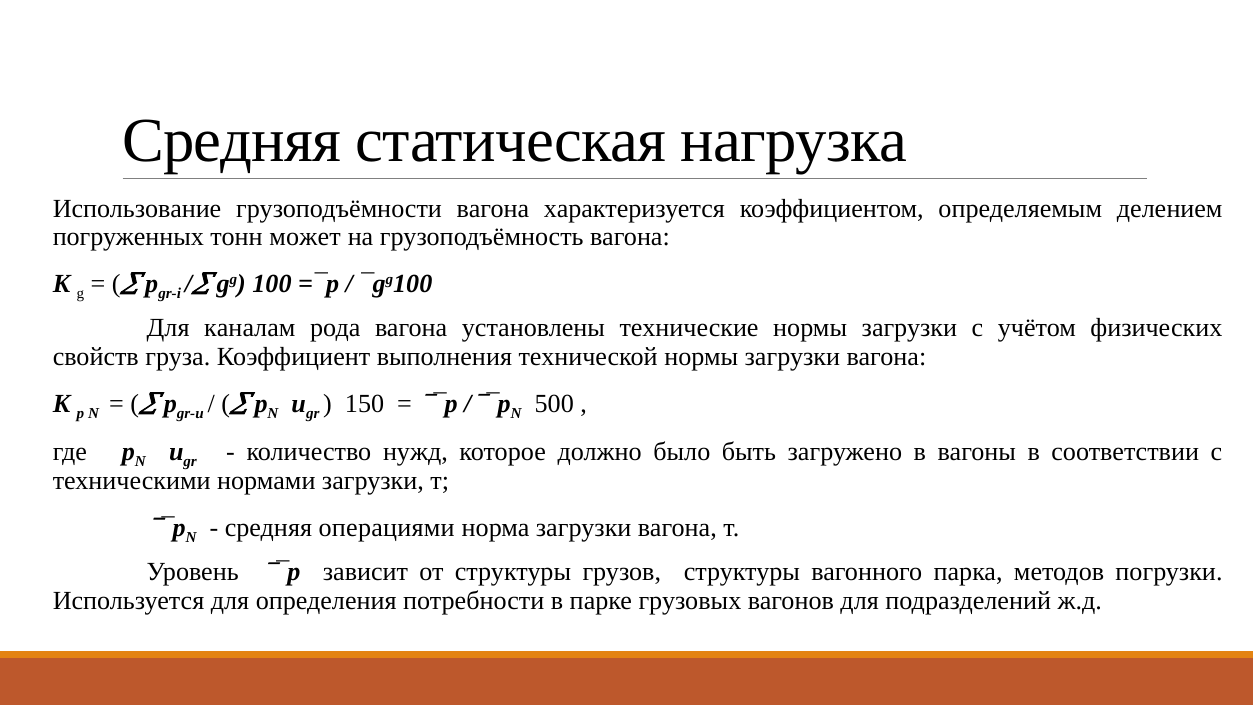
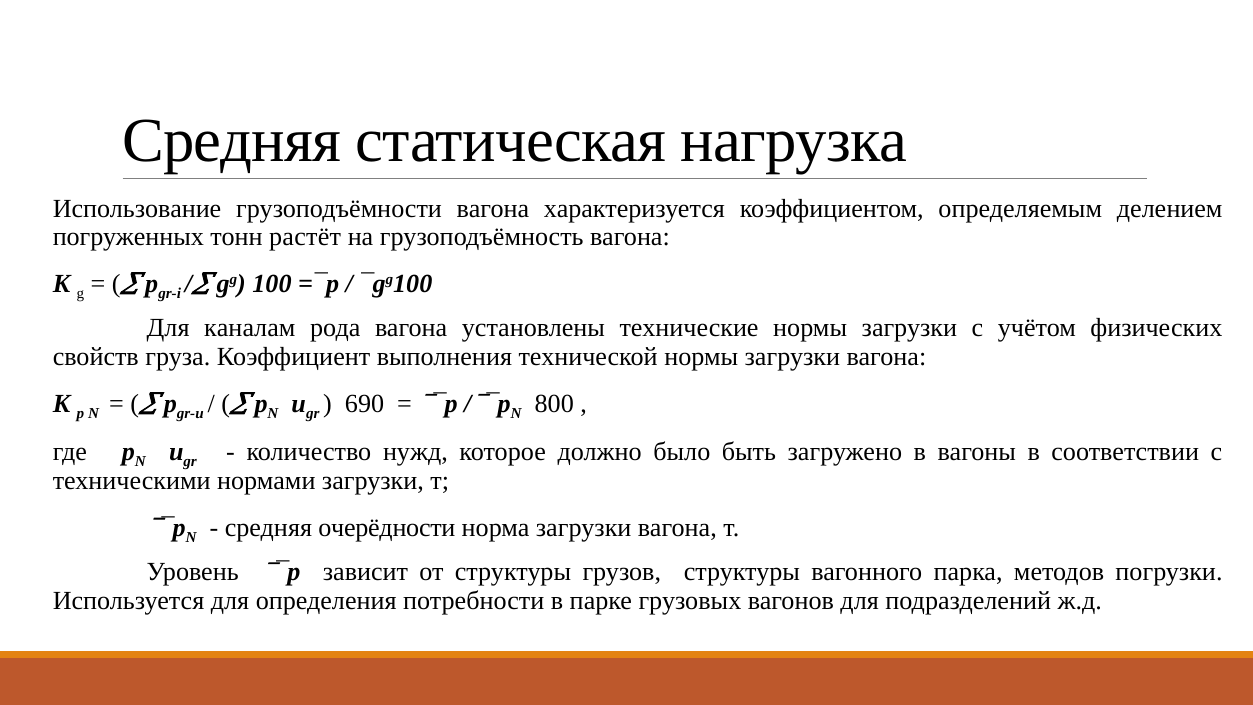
может: может -> растёт
150: 150 -> 690
500: 500 -> 800
операциями: операциями -> очерёдности
